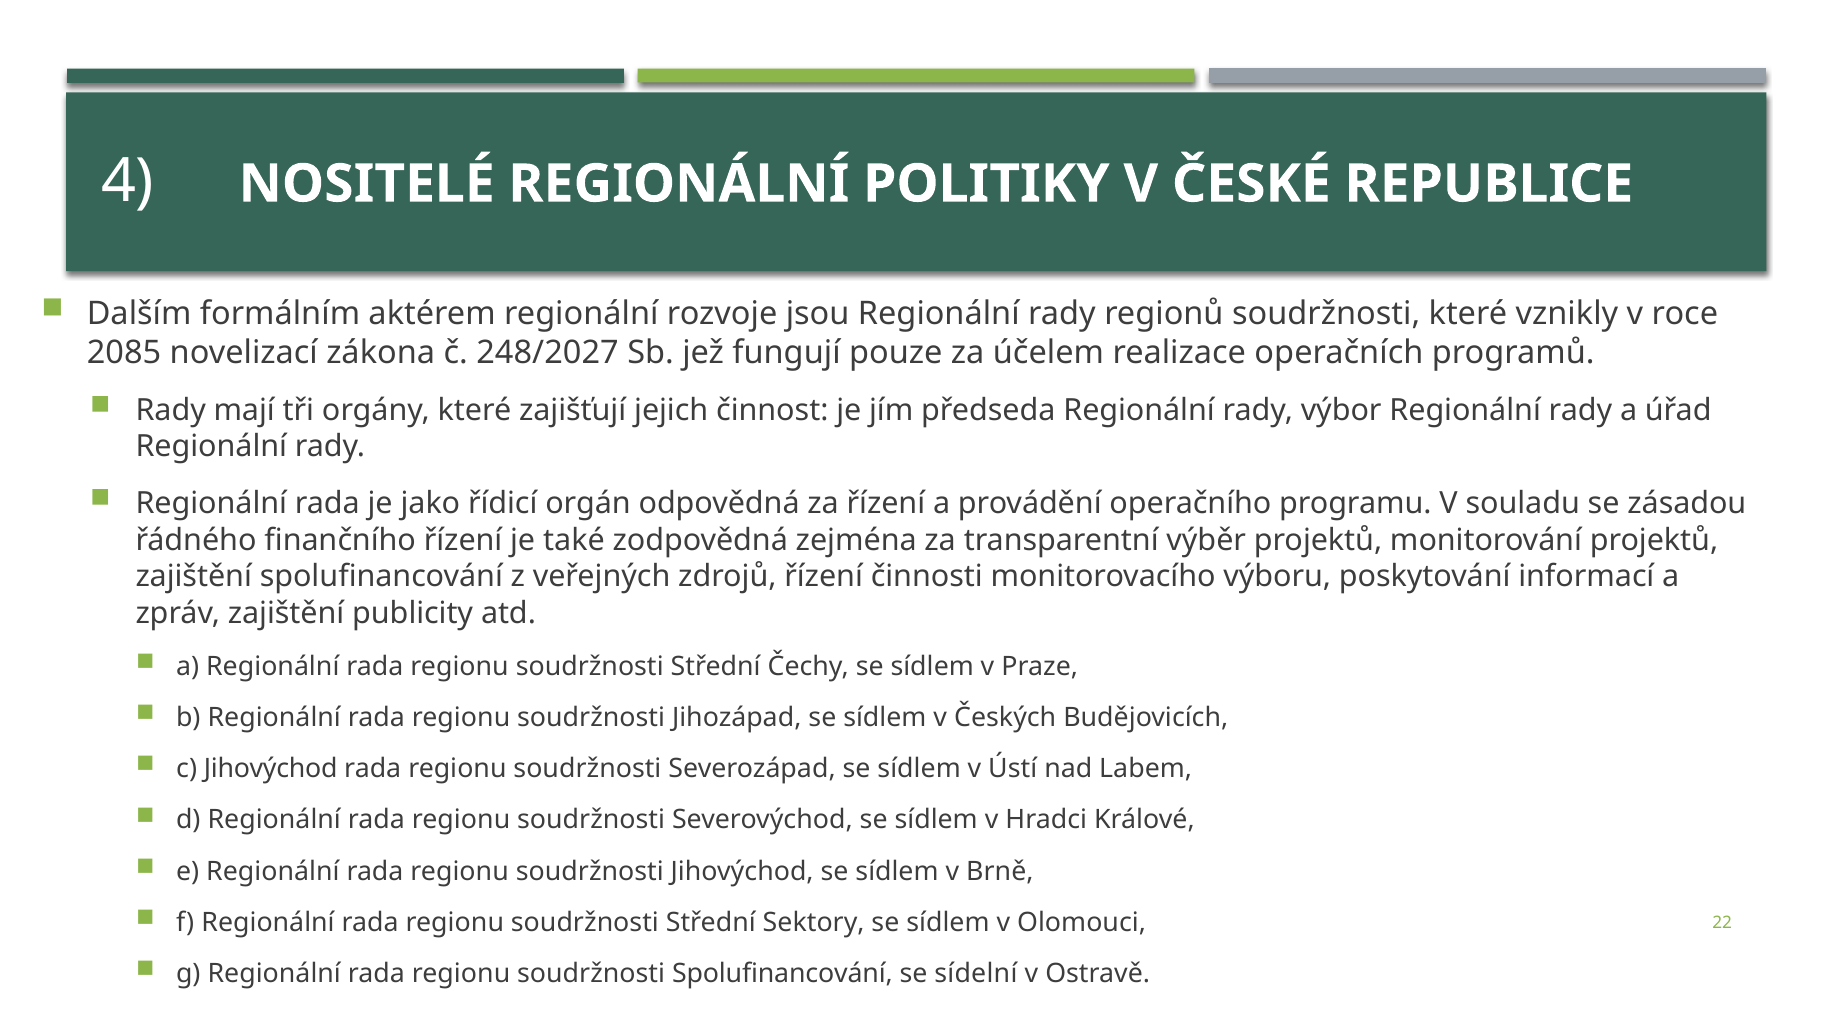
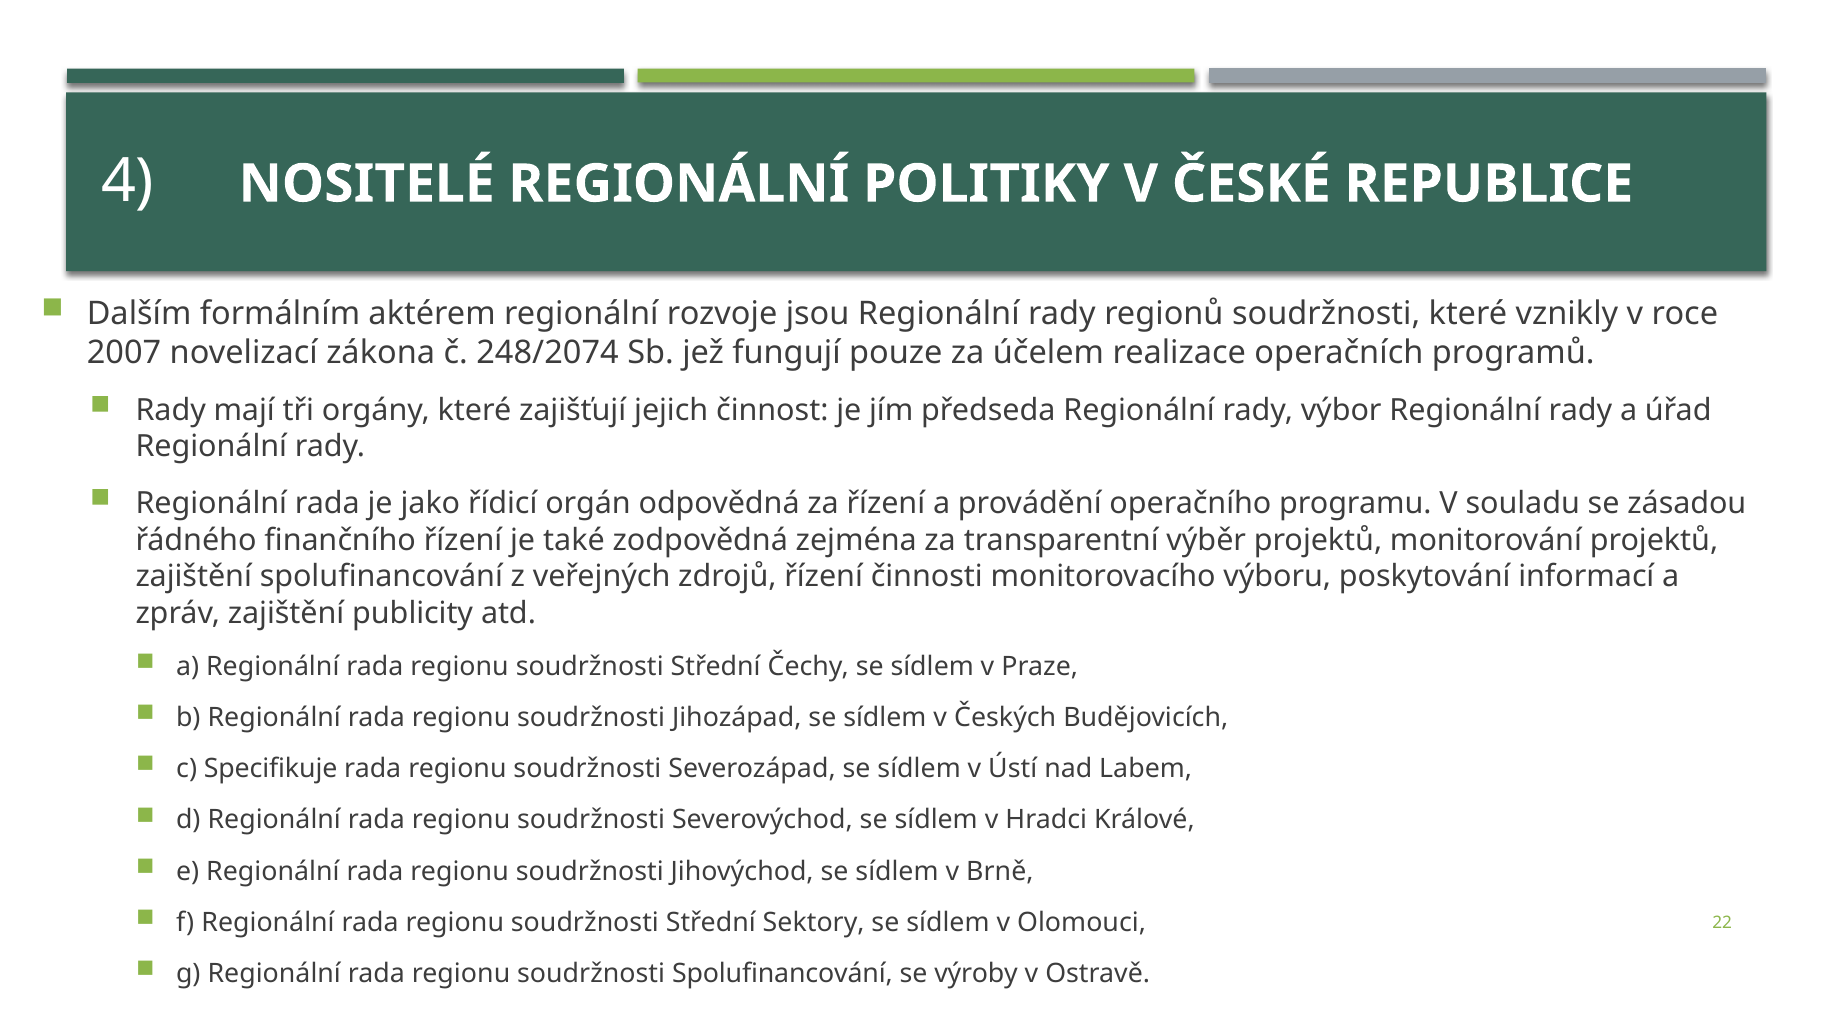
2085: 2085 -> 2007
248/2027: 248/2027 -> 248/2074
c Jihovýchod: Jihovýchod -> Specifikuje
sídelní: sídelní -> výroby
